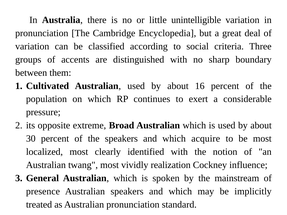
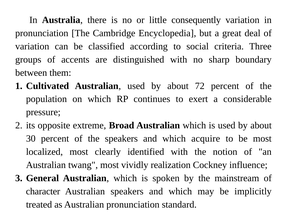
unintelligible: unintelligible -> consequently
16: 16 -> 72
presence: presence -> character
